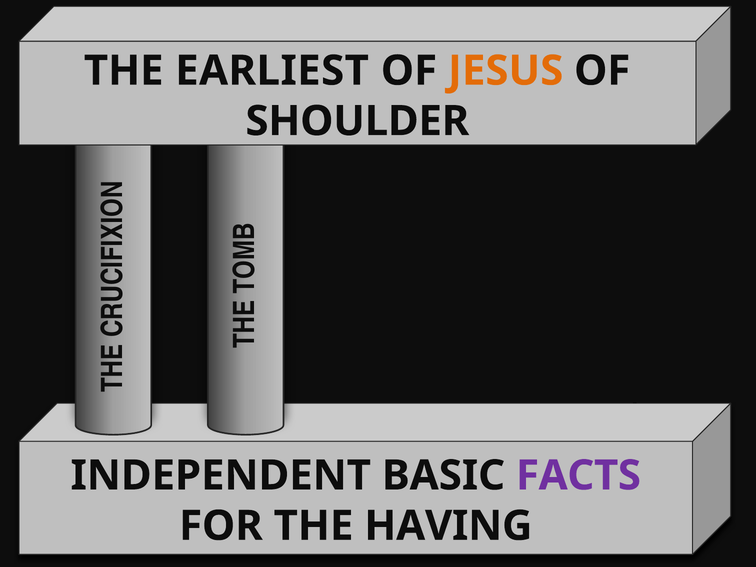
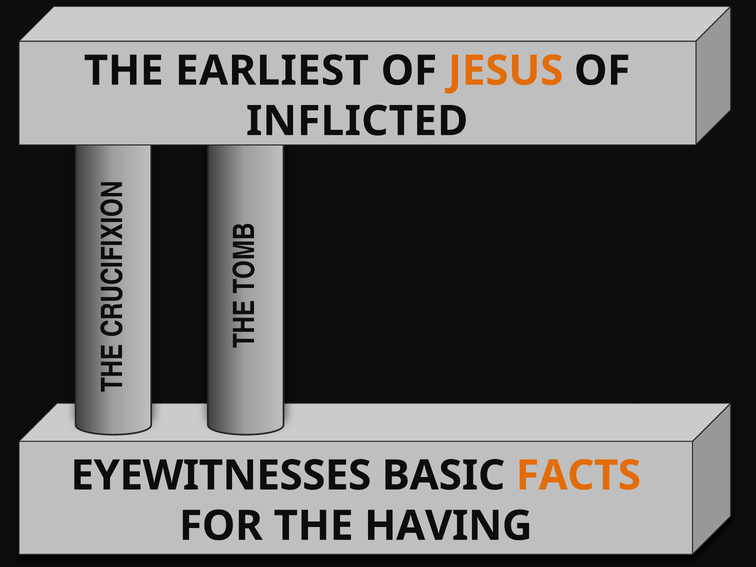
SHOULDER: SHOULDER -> INFLICTED
INDEPENDENT: INDEPENDENT -> EYEWITNESSES
FACTS colour: purple -> orange
